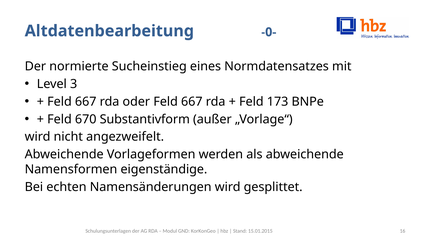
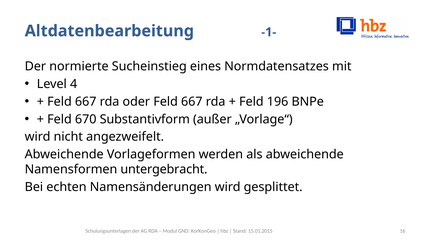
-0-: -0- -> -1-
3: 3 -> 4
173: 173 -> 196
eigenständige: eigenständige -> untergebracht
